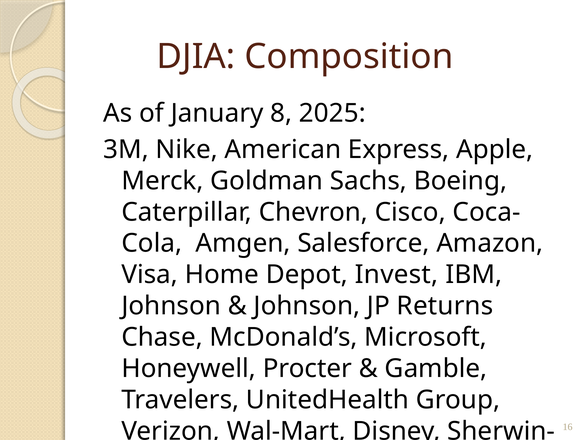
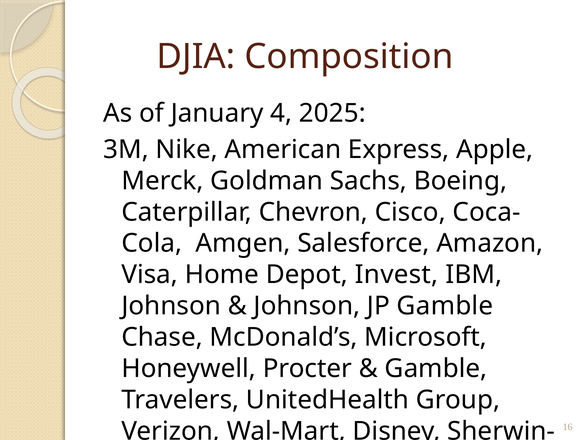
8: 8 -> 4
JP Returns: Returns -> Gamble
